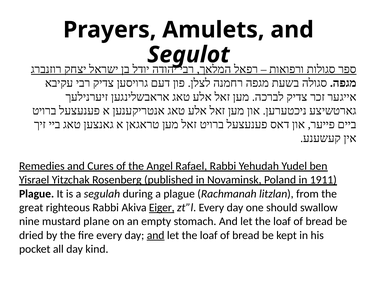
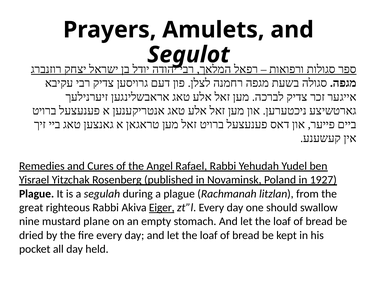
1911: 1911 -> 1927
and at (156, 235) underline: present -> none
kind: kind -> held
